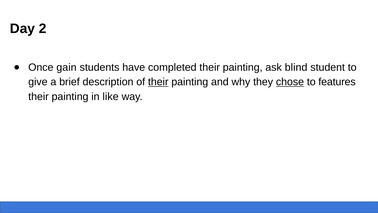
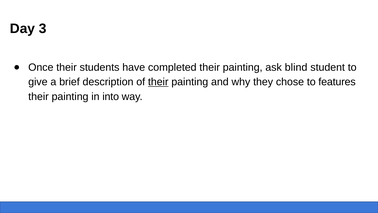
2: 2 -> 3
Once gain: gain -> their
chose underline: present -> none
like: like -> into
